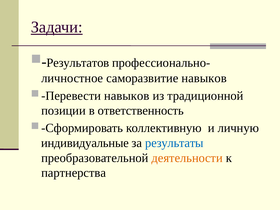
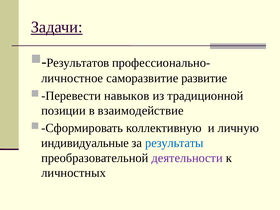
саморазвитие навыков: навыков -> развитие
ответственность: ответственность -> взаимодействие
деятельности colour: orange -> purple
партнерства: партнерства -> личностных
